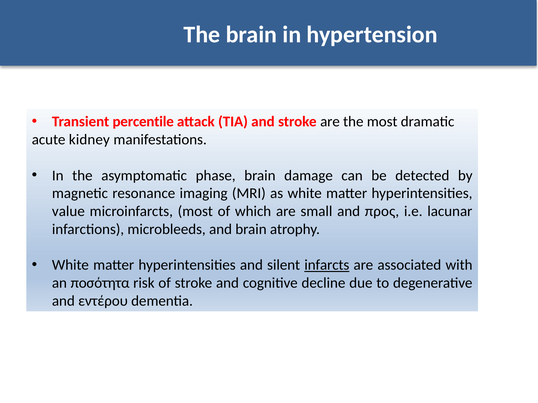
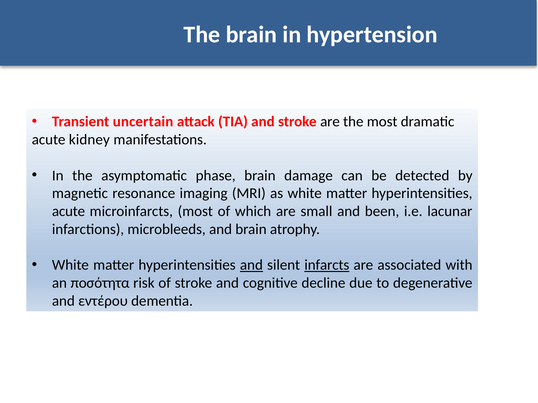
percentile: percentile -> uncertain
value at (68, 212): value -> acute
προς: προς -> been
and at (251, 265) underline: none -> present
